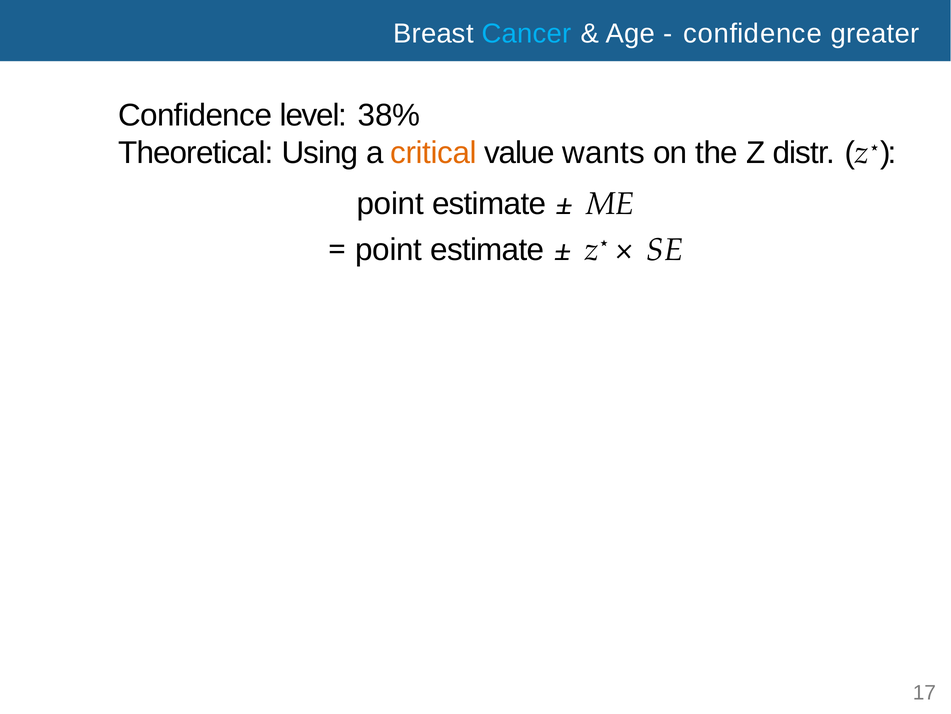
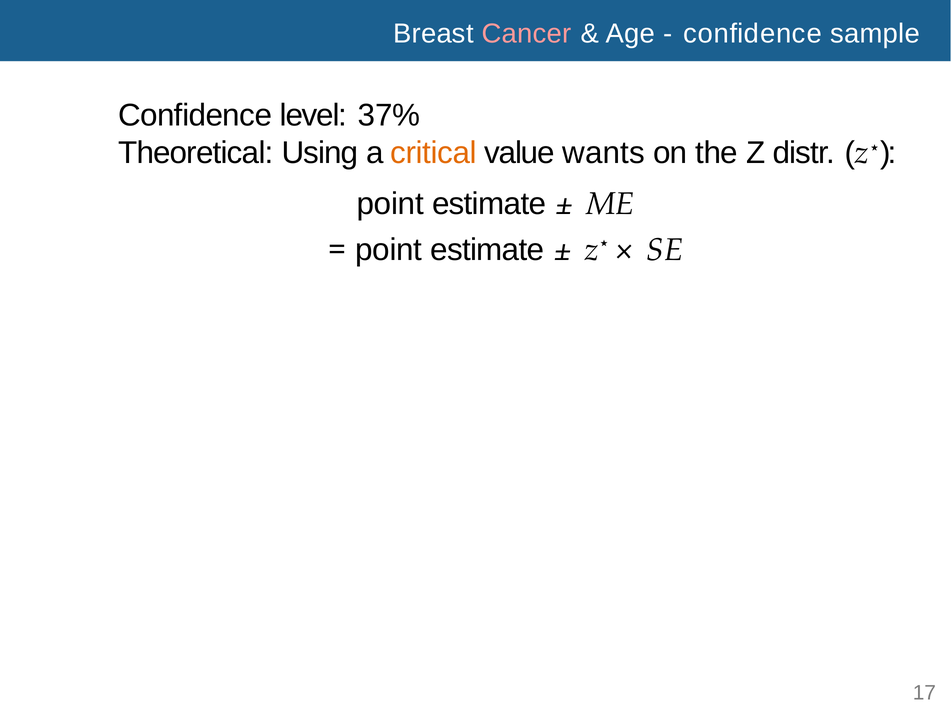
Cancer colour: light blue -> pink
greater: greater -> sample
38%: 38% -> 37%
